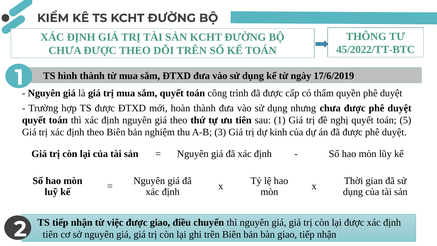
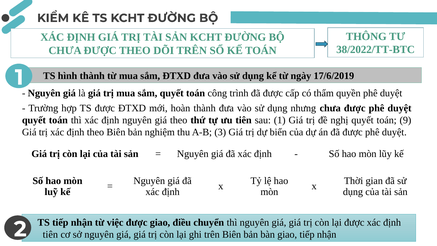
45/2022/TT-BTC: 45/2022/TT-BTC -> 38/2022/TT-BTC
5: 5 -> 9
kinh: kinh -> biển
